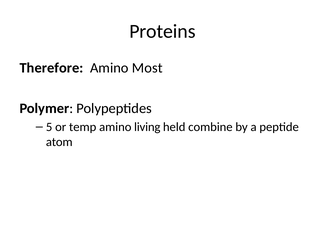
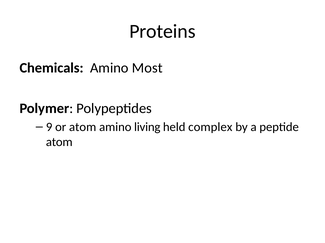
Therefore: Therefore -> Chemicals
5: 5 -> 9
or temp: temp -> atom
combine: combine -> complex
